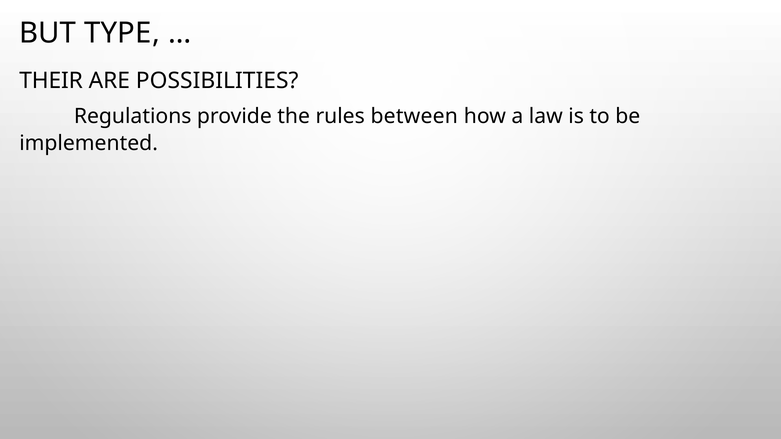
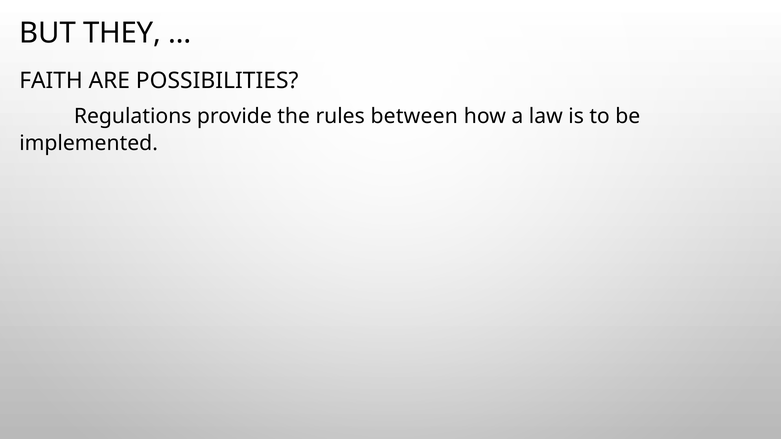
TYPE: TYPE -> THEY
THEIR: THEIR -> FAITH
